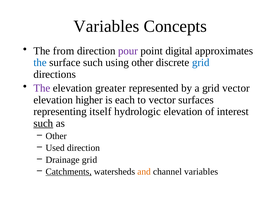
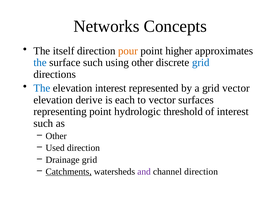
Variables at (106, 26): Variables -> Networks
from: from -> itself
pour colour: purple -> orange
digital: digital -> higher
The at (42, 88) colour: purple -> blue
elevation greater: greater -> interest
higher: higher -> derive
representing itself: itself -> point
hydrologic elevation: elevation -> threshold
such at (43, 123) underline: present -> none
and colour: orange -> purple
channel variables: variables -> direction
